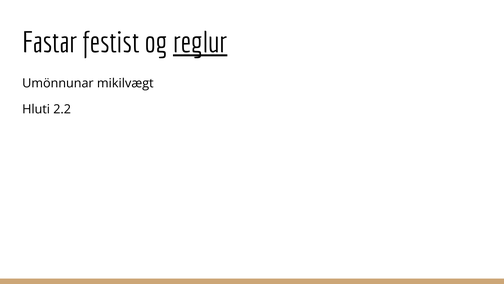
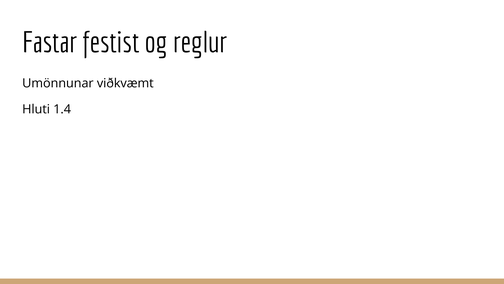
reglur underline: present -> none
mikilvægt: mikilvægt -> viðkvæmt
2.2: 2.2 -> 1.4
